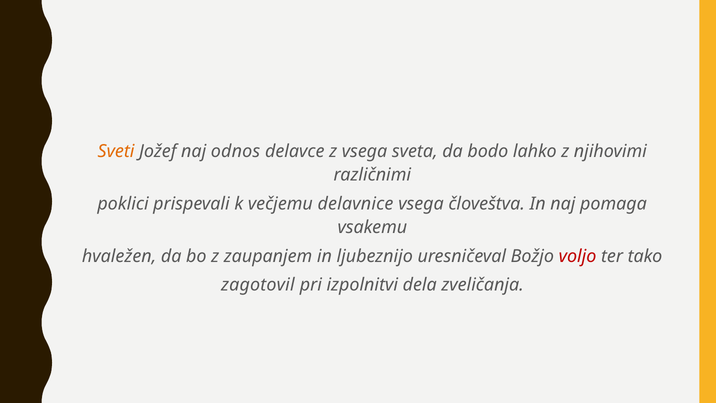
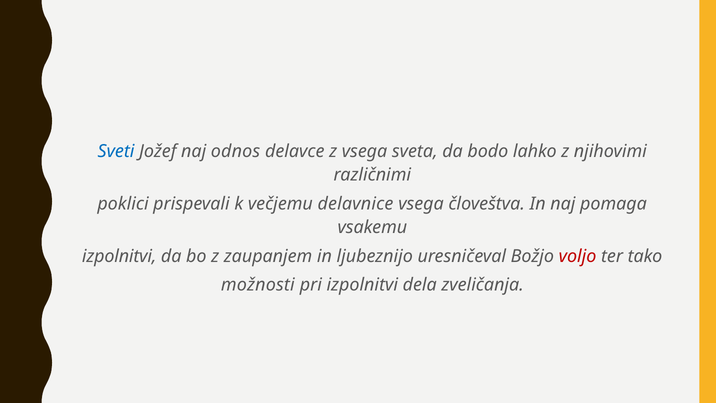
Sveti colour: orange -> blue
hvaležen at (119, 256): hvaležen -> izpolnitvi
zagotovil: zagotovil -> možnosti
